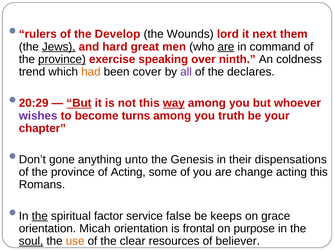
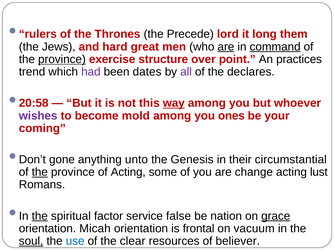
Develop: Develop -> Thrones
Wounds: Wounds -> Precede
next: next -> long
Jews underline: present -> none
command underline: none -> present
speaking: speaking -> structure
ninth: ninth -> point
coldness: coldness -> practices
had colour: orange -> purple
cover: cover -> dates
20:29: 20:29 -> 20:58
But at (79, 103) underline: present -> none
turns: turns -> mold
truth: truth -> ones
chapter: chapter -> coming
dispensations: dispensations -> circumstantial
the at (40, 172) underline: none -> present
acting this: this -> lust
keeps: keeps -> nation
grace underline: none -> present
purpose: purpose -> vacuum
use colour: orange -> blue
